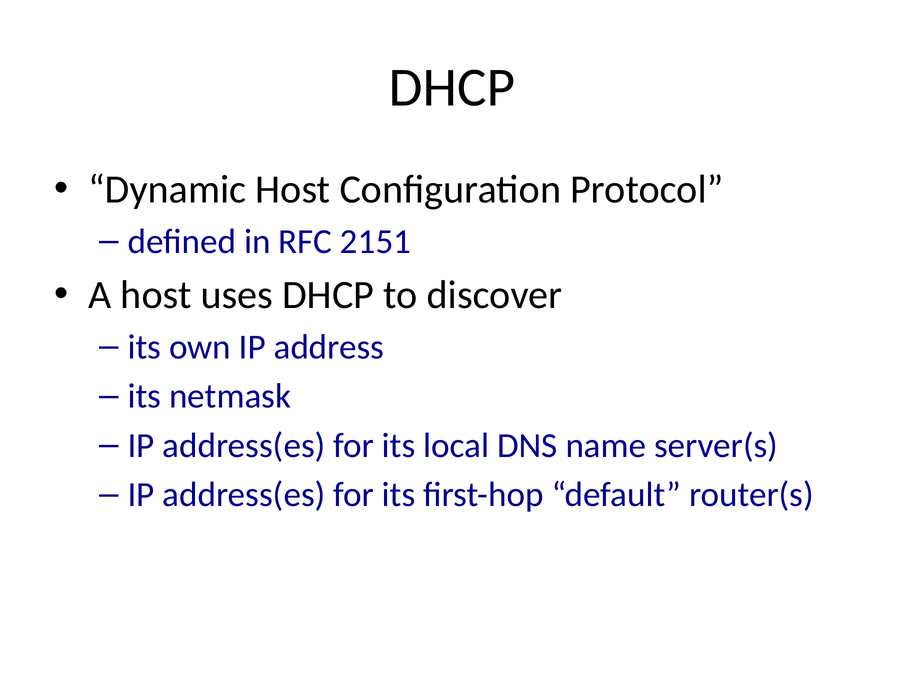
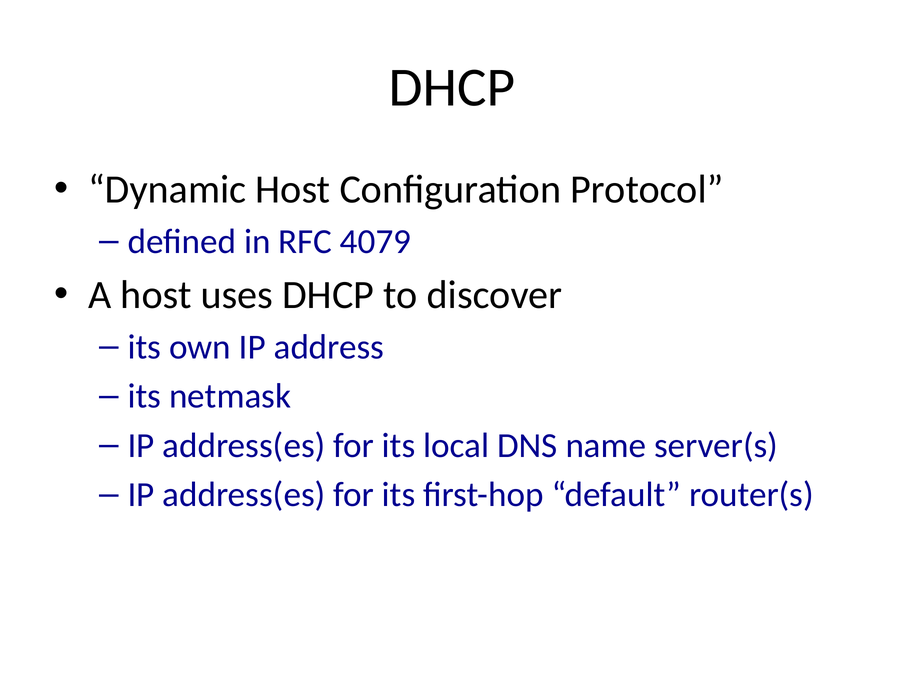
2151: 2151 -> 4079
